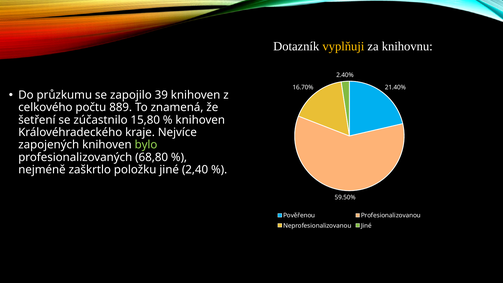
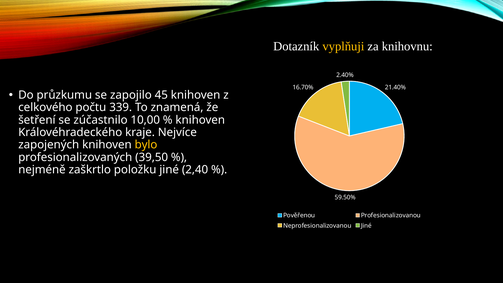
39: 39 -> 45
889: 889 -> 339
15,80: 15,80 -> 10,00
bylo colour: light green -> yellow
68,80: 68,80 -> 39,50
